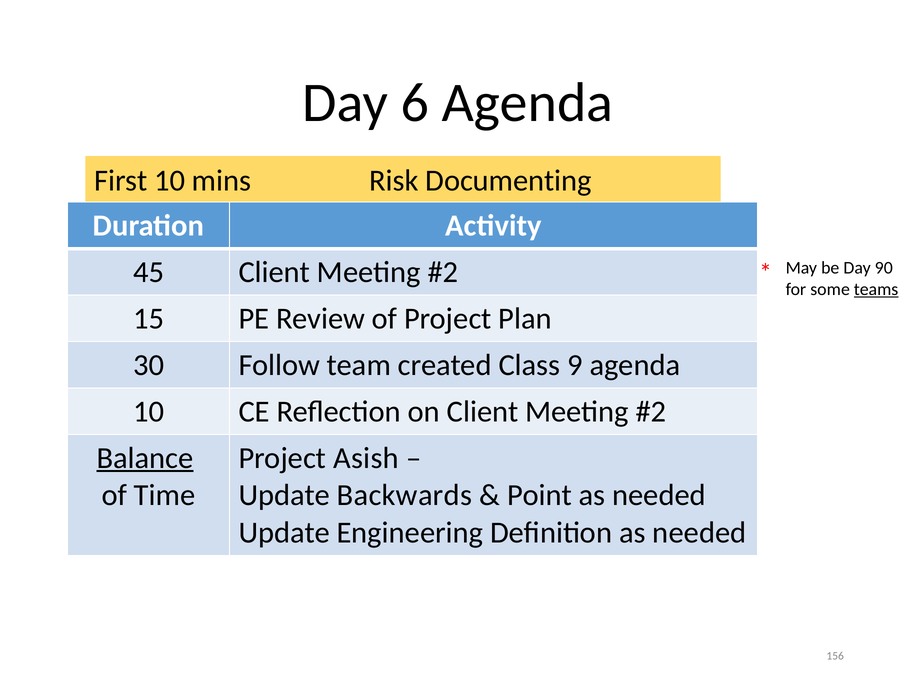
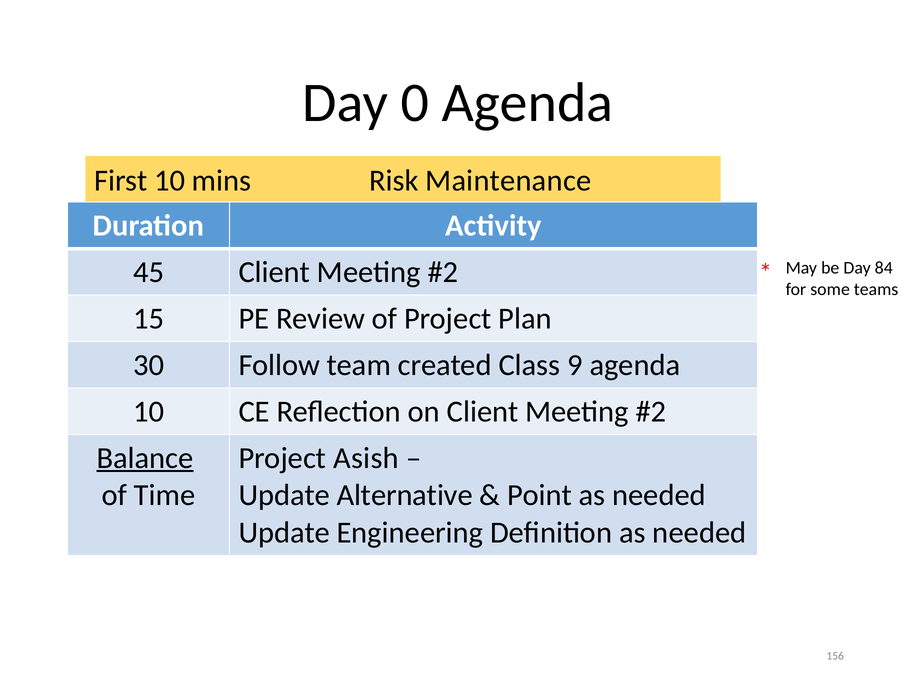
6: 6 -> 0
Documenting: Documenting -> Maintenance
90: 90 -> 84
teams underline: present -> none
Backwards: Backwards -> Alternative
